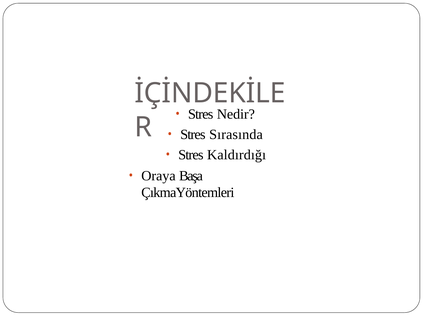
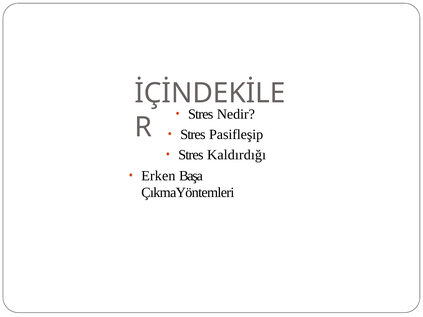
Sırasında: Sırasında -> Pasifleşip
Oraya: Oraya -> Erken
